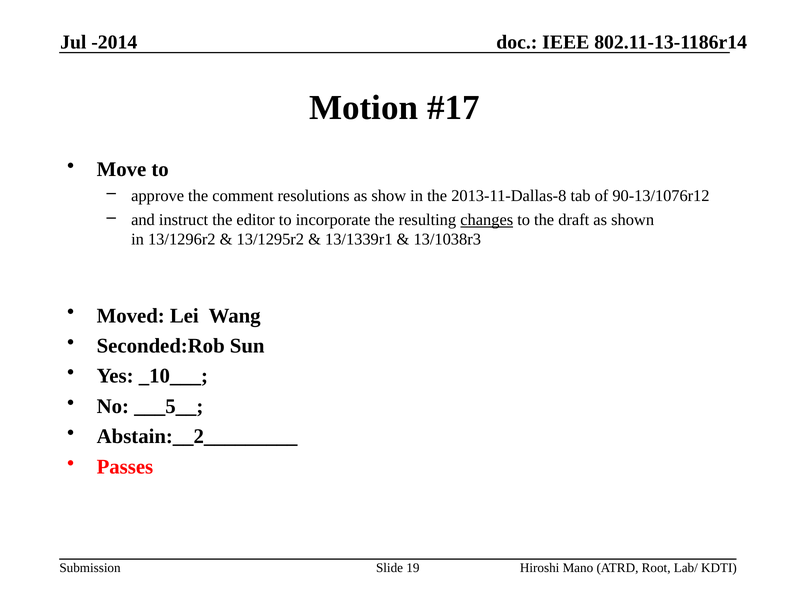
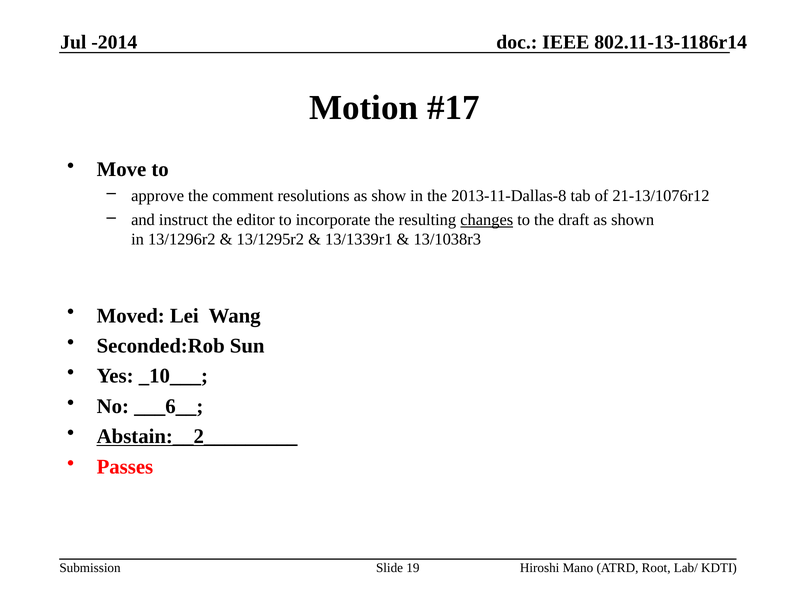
90-13/1076r12: 90-13/1076r12 -> 21-13/1076r12
___5__: ___5__ -> ___6__
Abstain:__2_________ underline: none -> present
